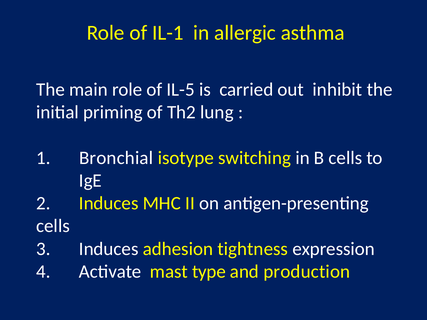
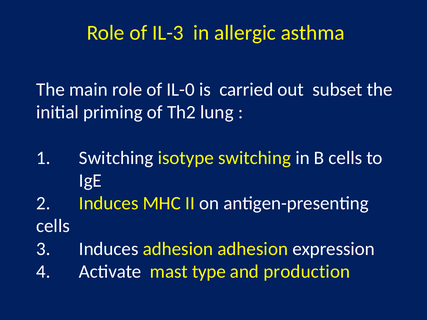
IL-1: IL-1 -> IL-3
IL-5: IL-5 -> IL-0
inhibit: inhibit -> subset
1 Bronchial: Bronchial -> Switching
adhesion tightness: tightness -> adhesion
